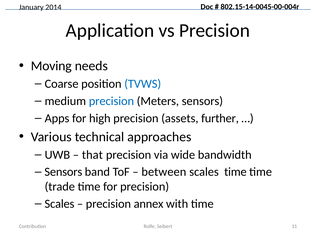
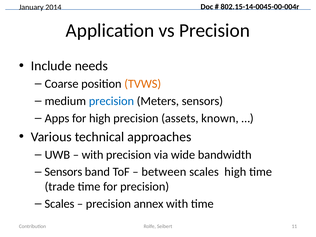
Moving: Moving -> Include
TVWS colour: blue -> orange
further: further -> known
that at (92, 155): that -> with
scales time: time -> high
